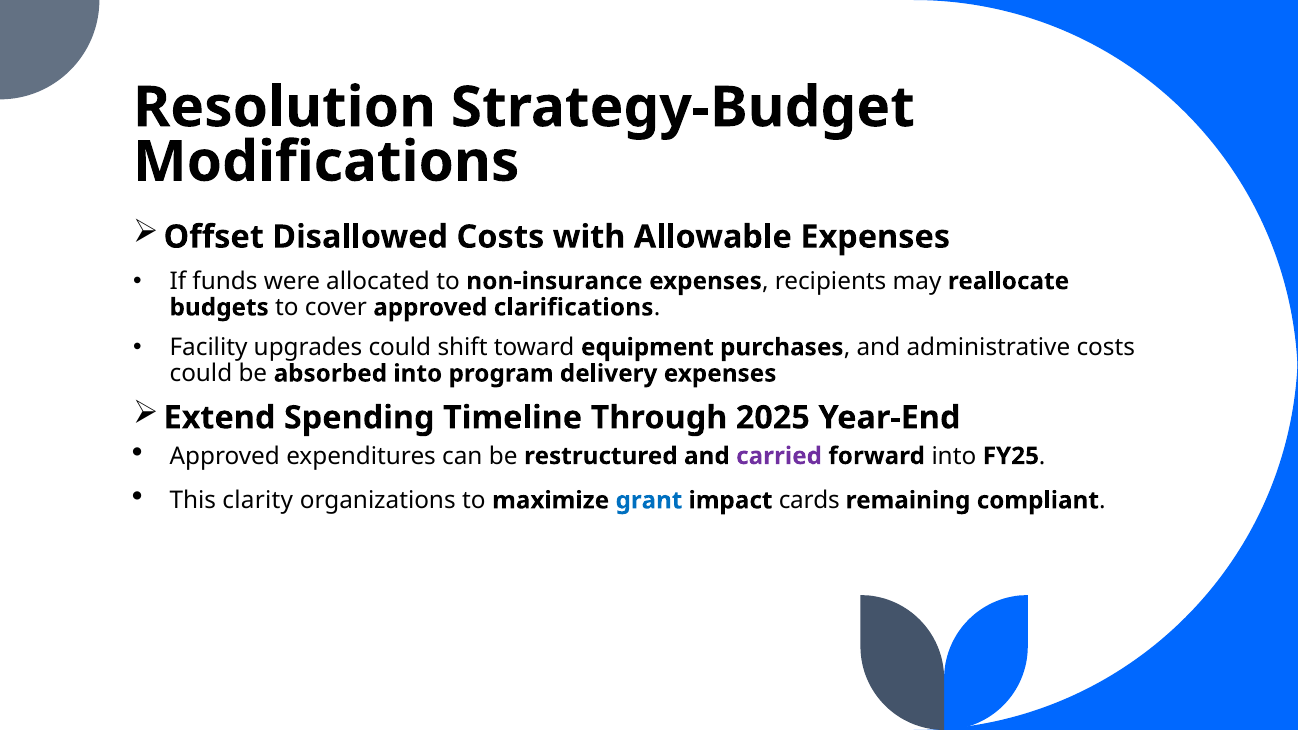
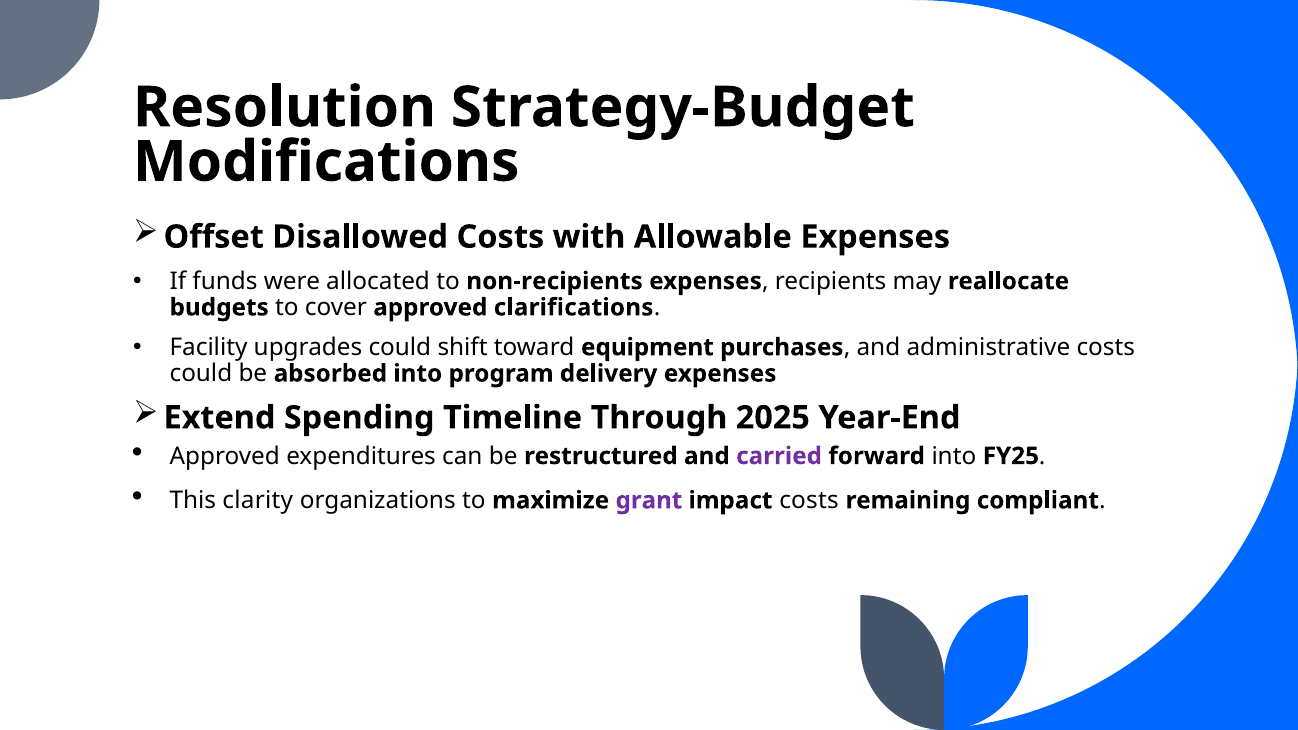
non-insurance: non-insurance -> non-recipients
grant colour: blue -> purple
impact cards: cards -> costs
